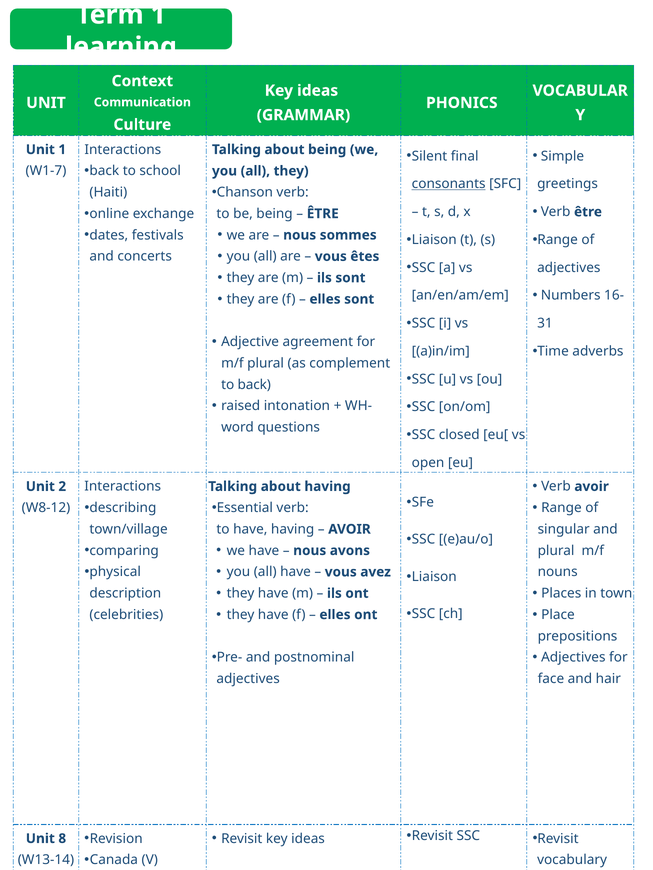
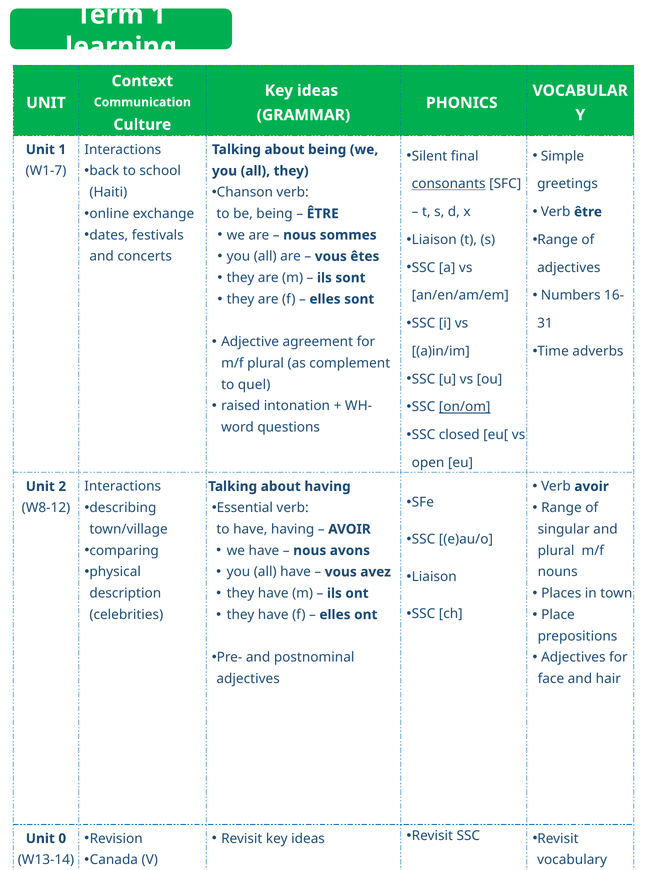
to back: back -> quel
on/om underline: none -> present
8: 8 -> 0
